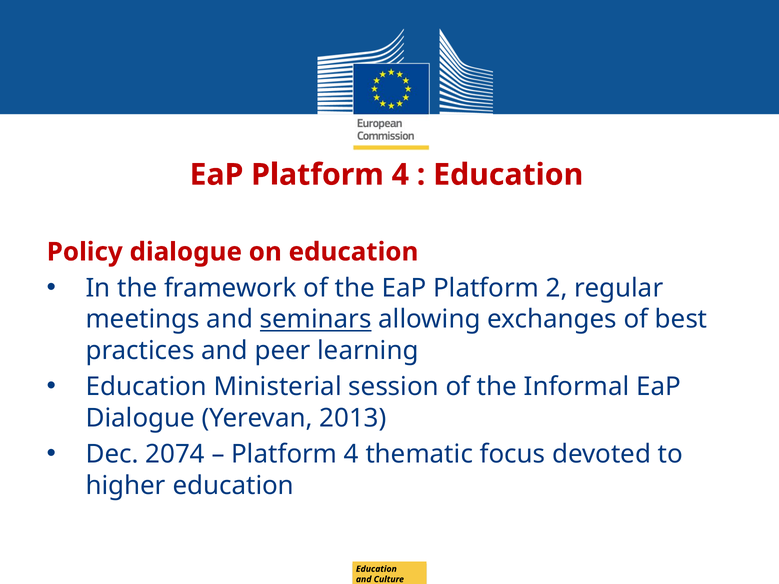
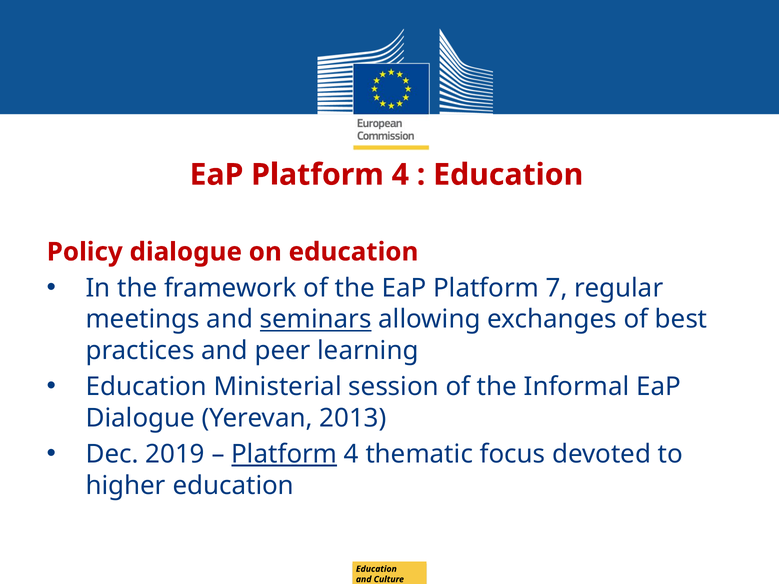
2: 2 -> 7
2074: 2074 -> 2019
Platform at (284, 455) underline: none -> present
